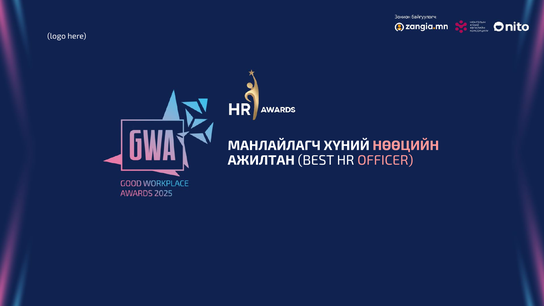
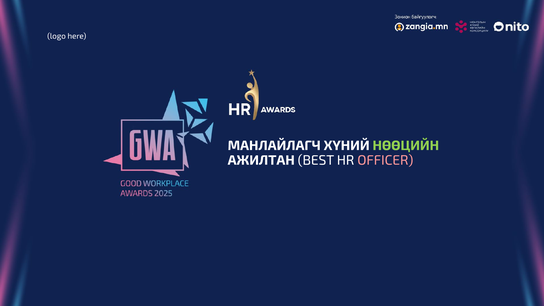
НӨӨЦИЙН colour: pink -> light green
